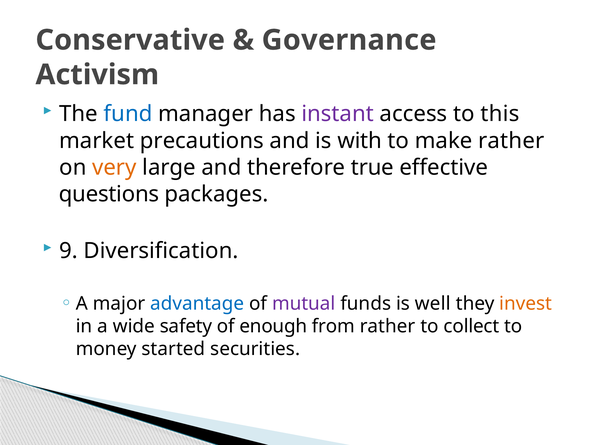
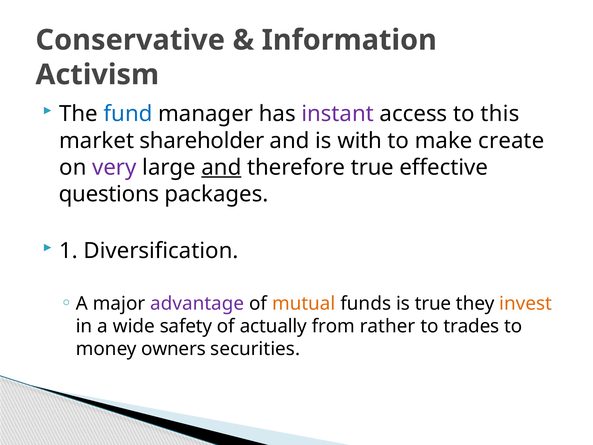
Governance: Governance -> Information
precautions: precautions -> shareholder
make rather: rather -> create
very colour: orange -> purple
and at (221, 167) underline: none -> present
9: 9 -> 1
advantage colour: blue -> purple
mutual colour: purple -> orange
is well: well -> true
enough: enough -> actually
collect: collect -> trades
started: started -> owners
